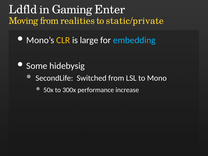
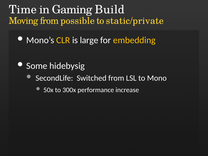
Ldfld: Ldfld -> Time
Enter: Enter -> Build
realities: realities -> possible
embedding colour: light blue -> yellow
